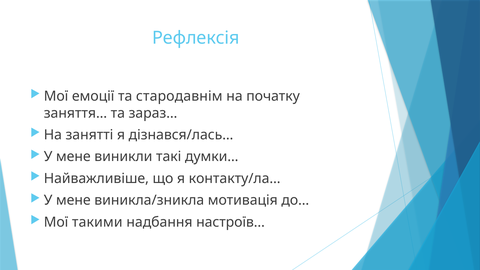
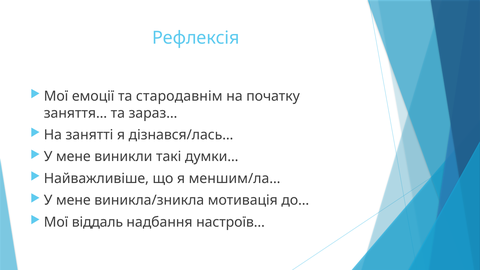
контакту/ла…: контакту/ла… -> меншим/ла…
такими: такими -> віддаль
